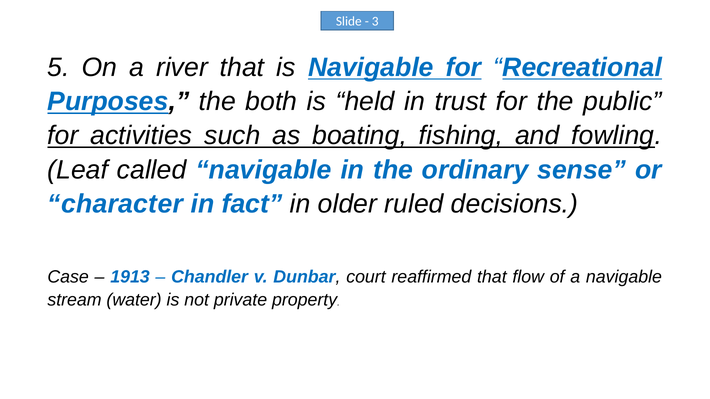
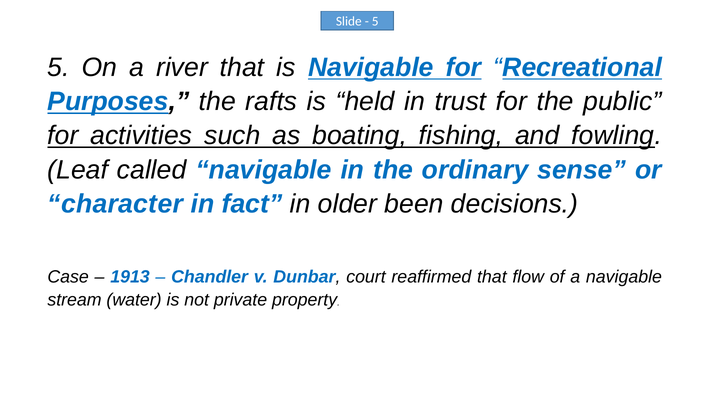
3 at (375, 22): 3 -> 5
both: both -> rafts
ruled: ruled -> been
